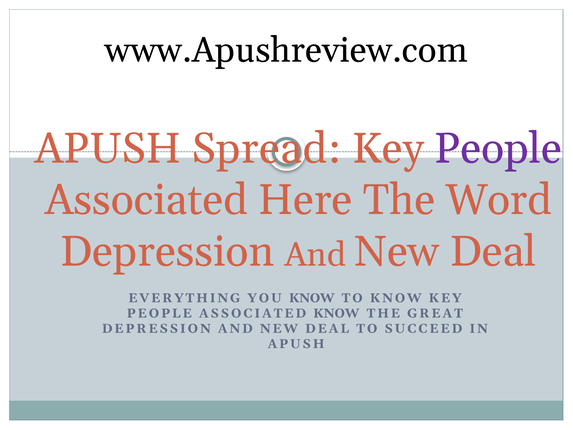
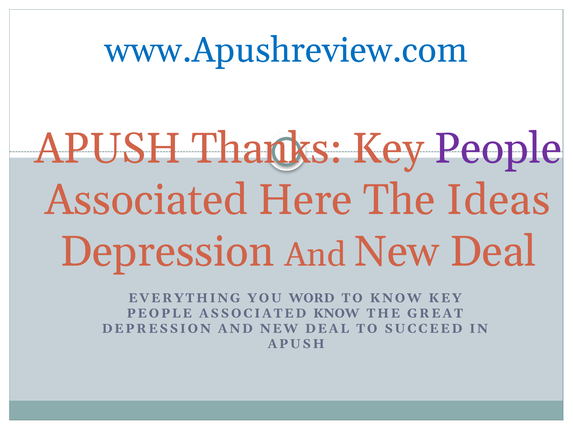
www.Apushreview.com colour: black -> blue
Spread: Spread -> Thanks
Word: Word -> Ideas
YOU KNOW: KNOW -> WORD
